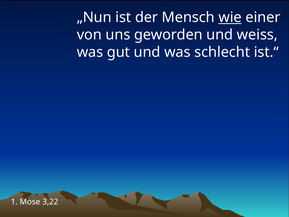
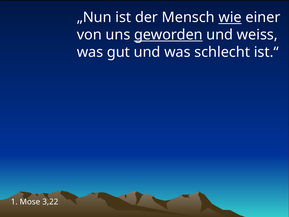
geworden underline: none -> present
